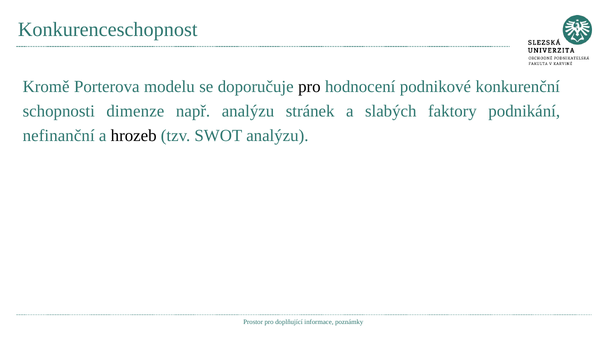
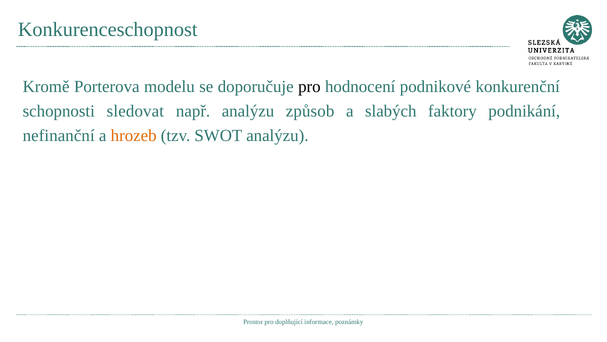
dimenze: dimenze -> sledovat
stránek: stránek -> způsob
hrozeb colour: black -> orange
